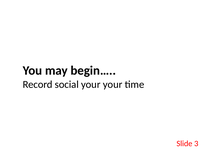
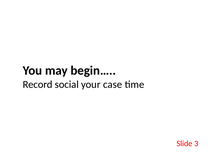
your your: your -> case
